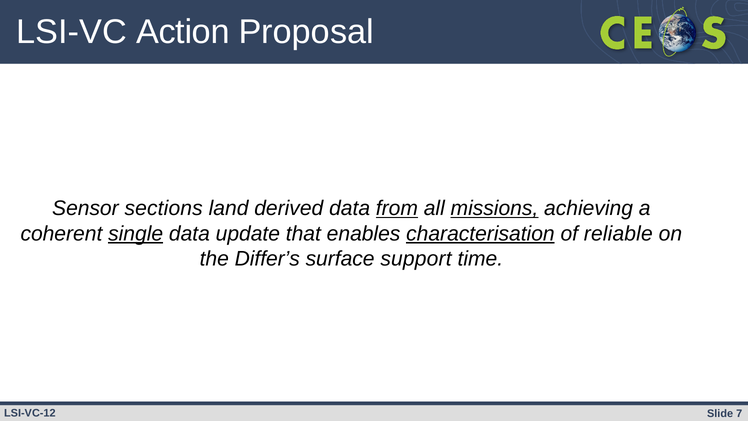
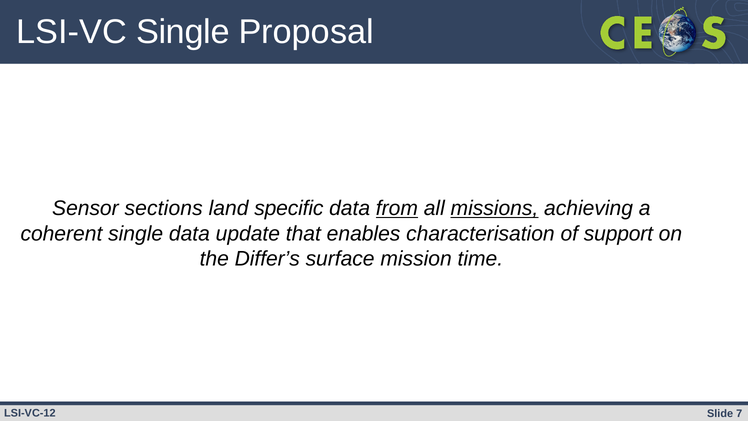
LSI-VC Action: Action -> Single
derived: derived -> specific
single at (136, 234) underline: present -> none
characterisation underline: present -> none
reliable: reliable -> support
support: support -> mission
